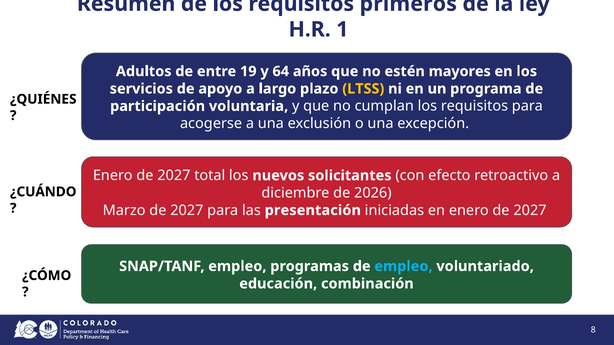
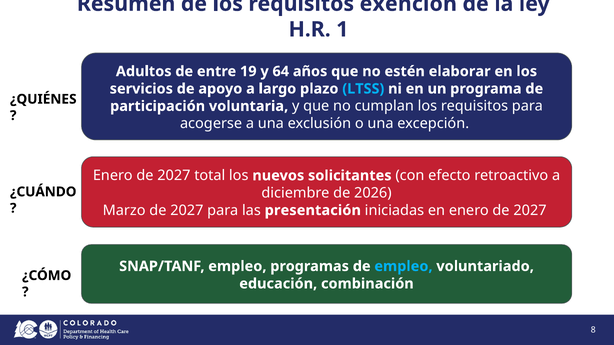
primeros: primeros -> exención
mayores: mayores -> elaborar
LTSS colour: yellow -> light blue
